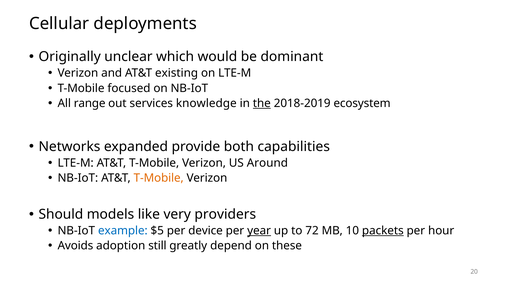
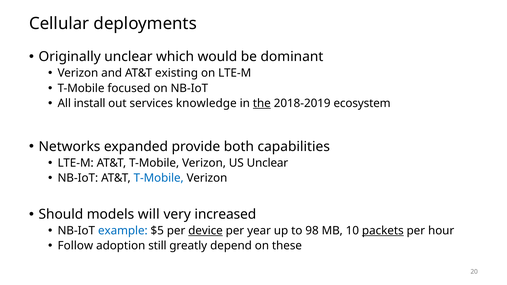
range: range -> install
US Around: Around -> Unclear
T-Mobile at (159, 178) colour: orange -> blue
like: like -> will
providers: providers -> increased
device underline: none -> present
year underline: present -> none
72: 72 -> 98
Avoids: Avoids -> Follow
